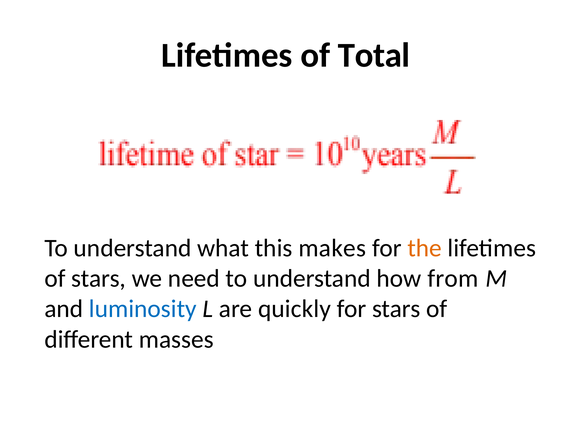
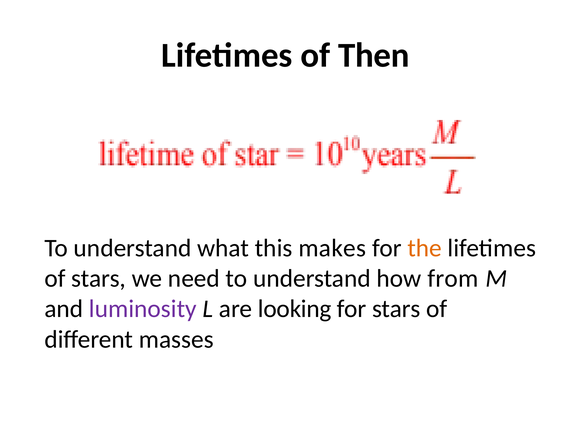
Total: Total -> Then
luminosity colour: blue -> purple
quickly: quickly -> looking
